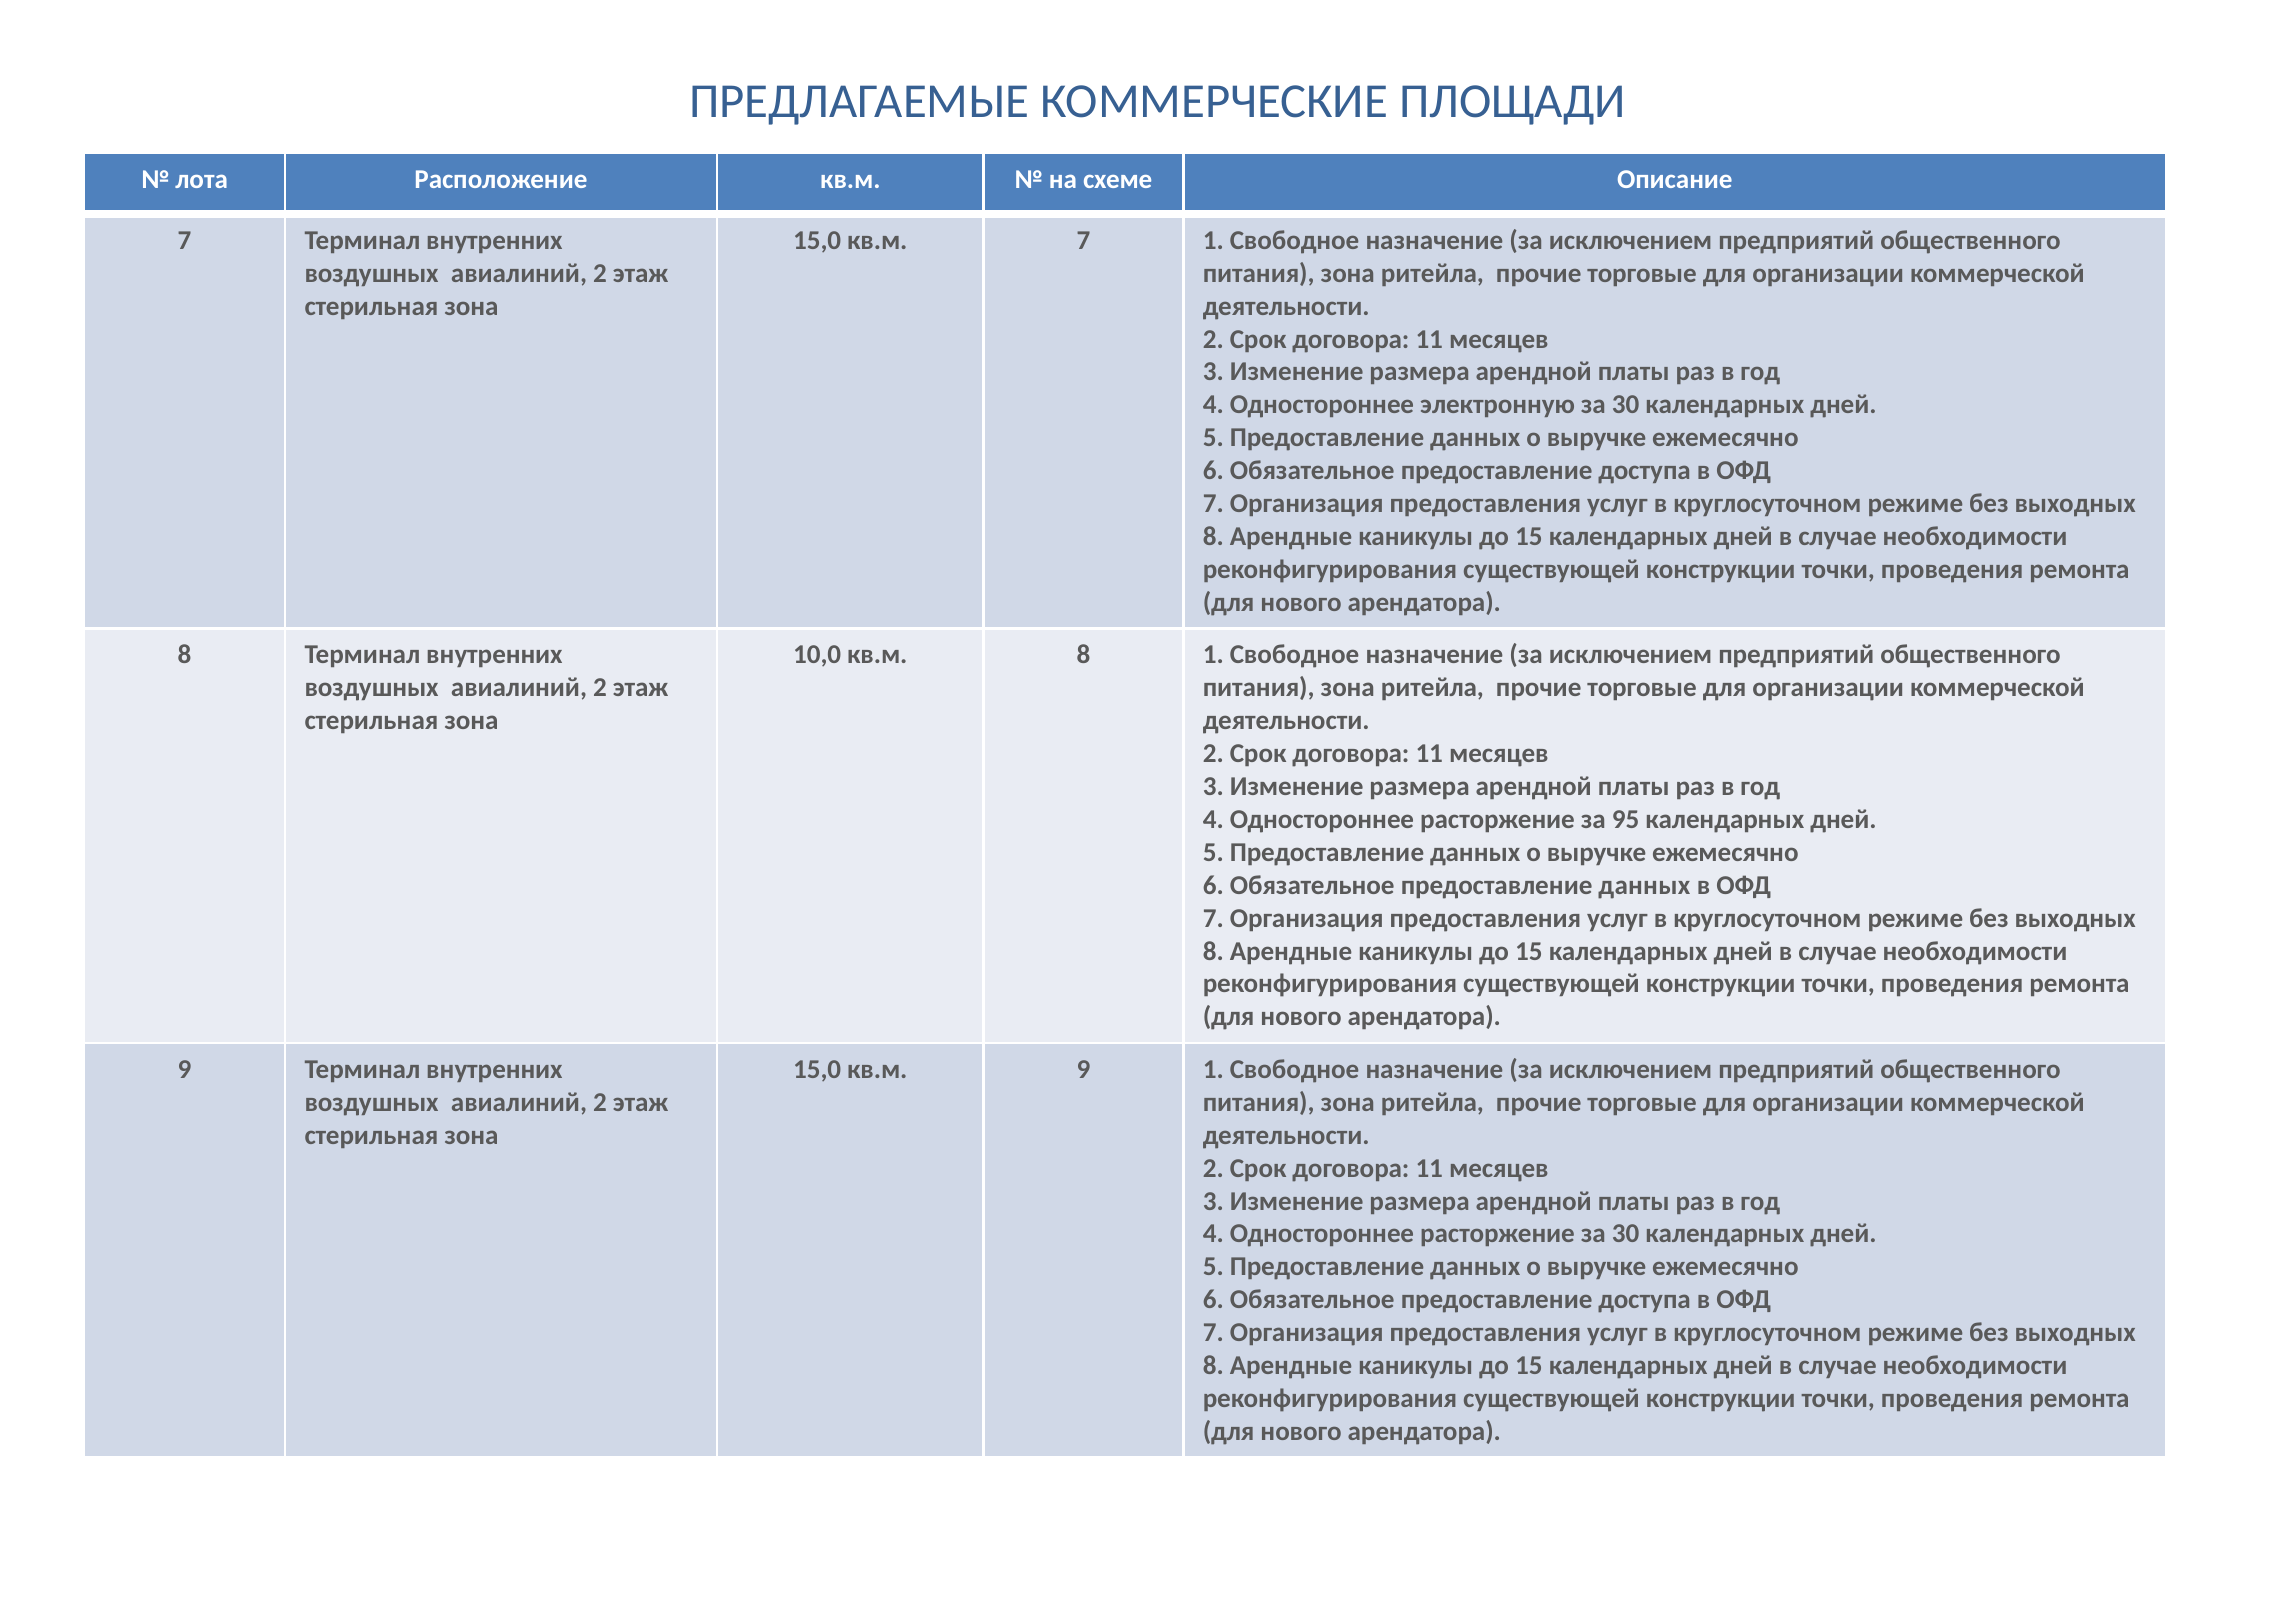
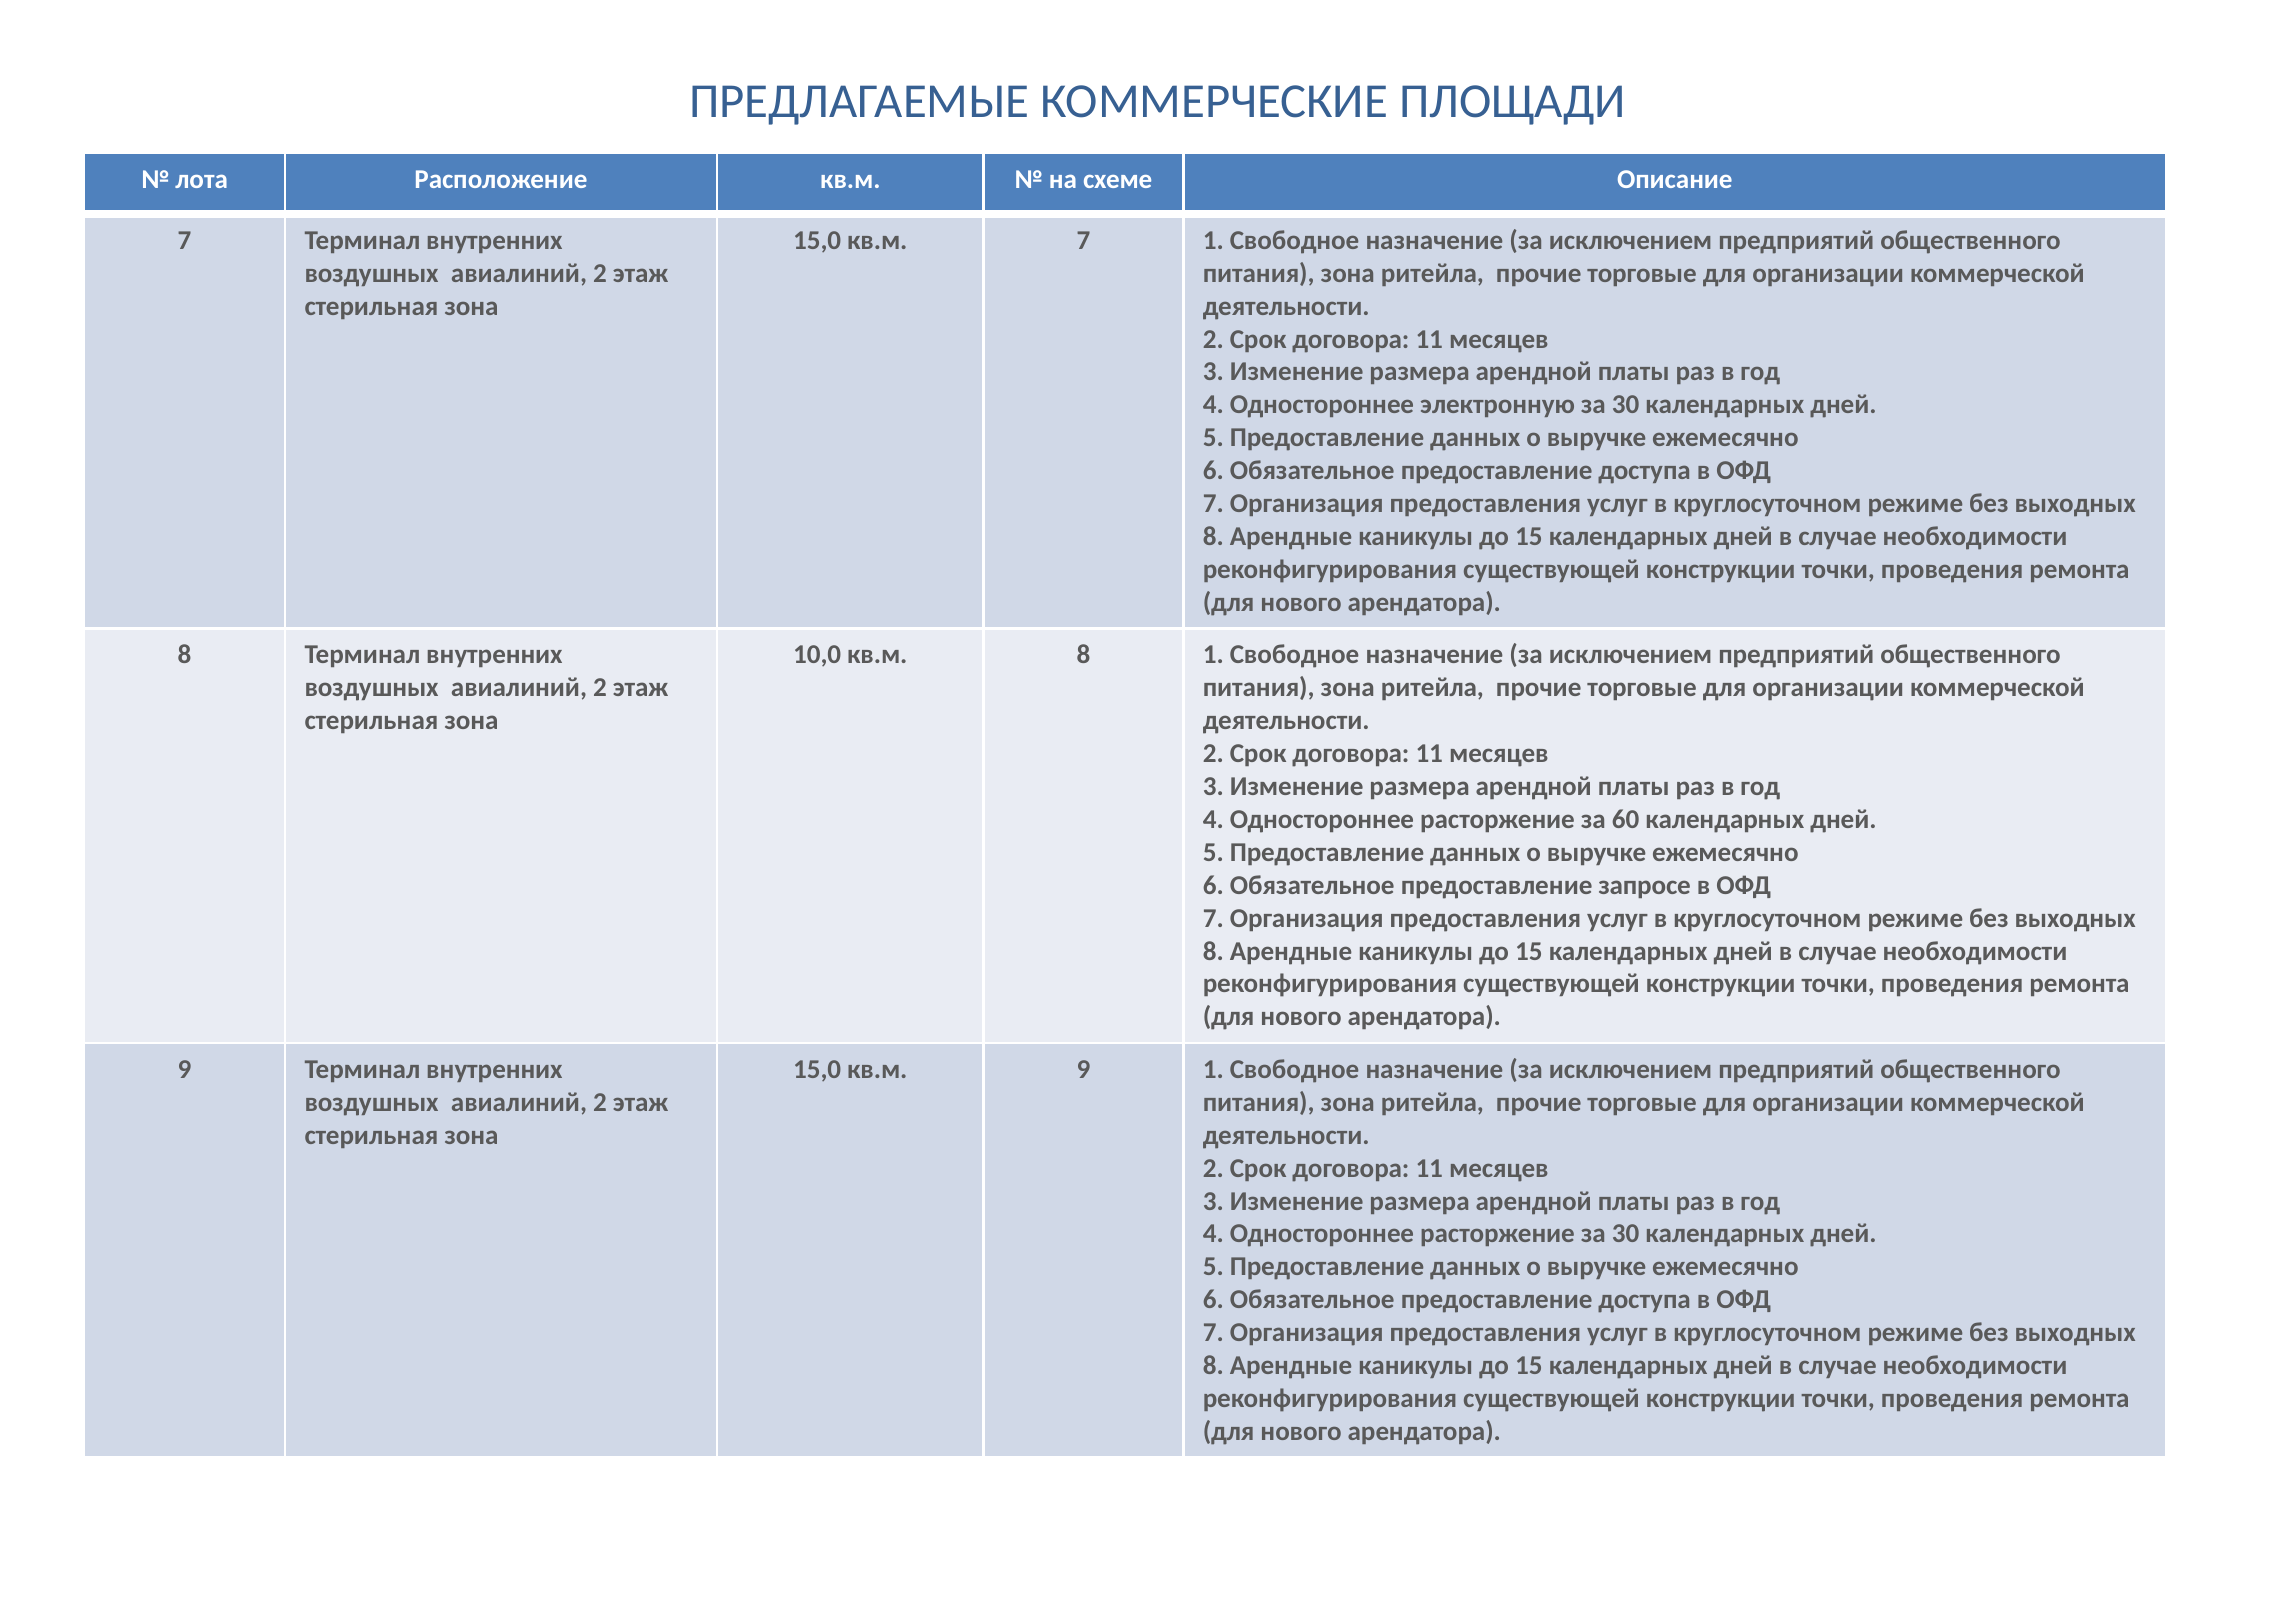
95: 95 -> 60
Обязательное предоставление данных: данных -> запросе
